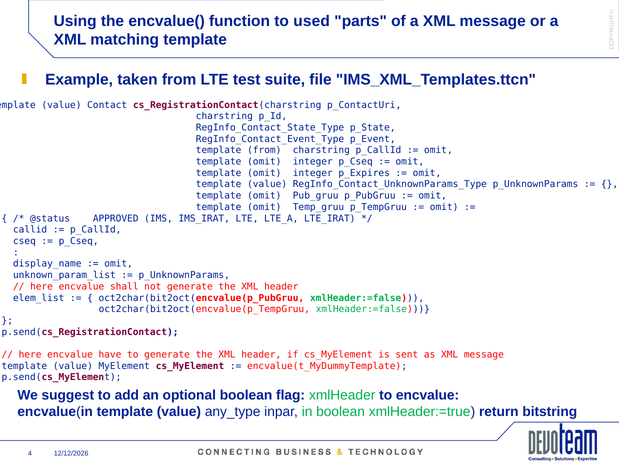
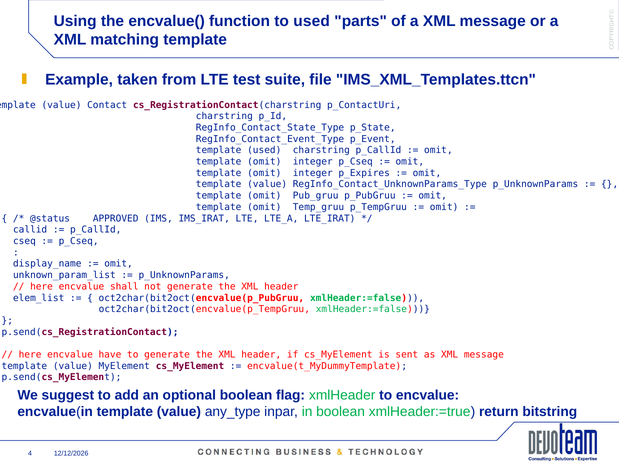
template from: from -> used
